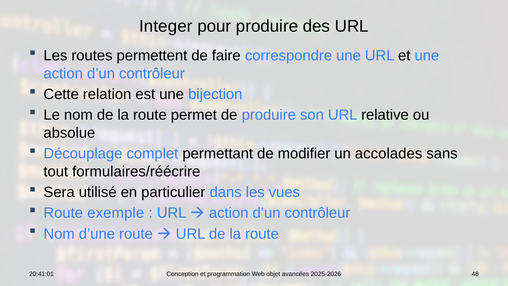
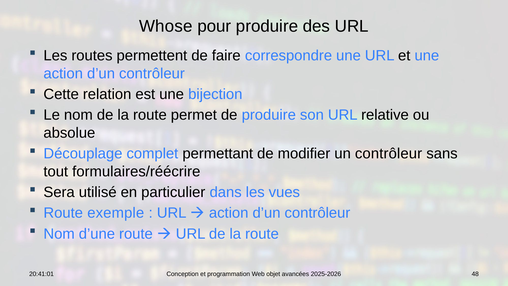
Integer: Integer -> Whose
un accolades: accolades -> contrôleur
